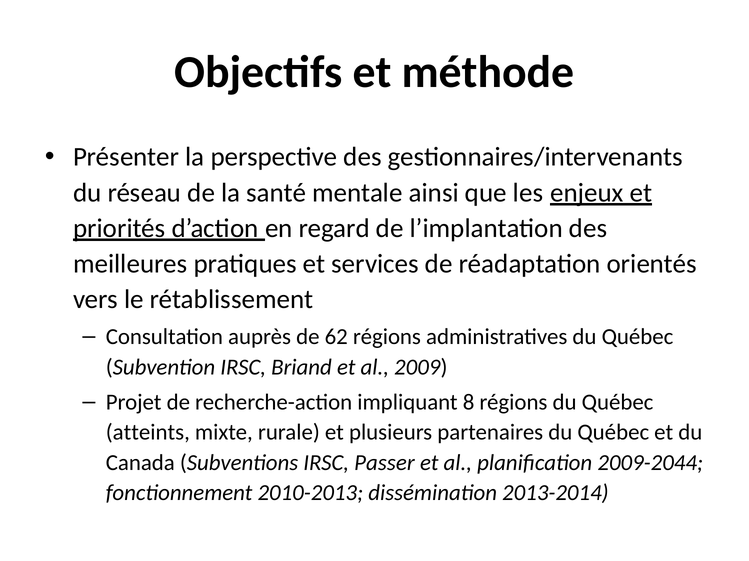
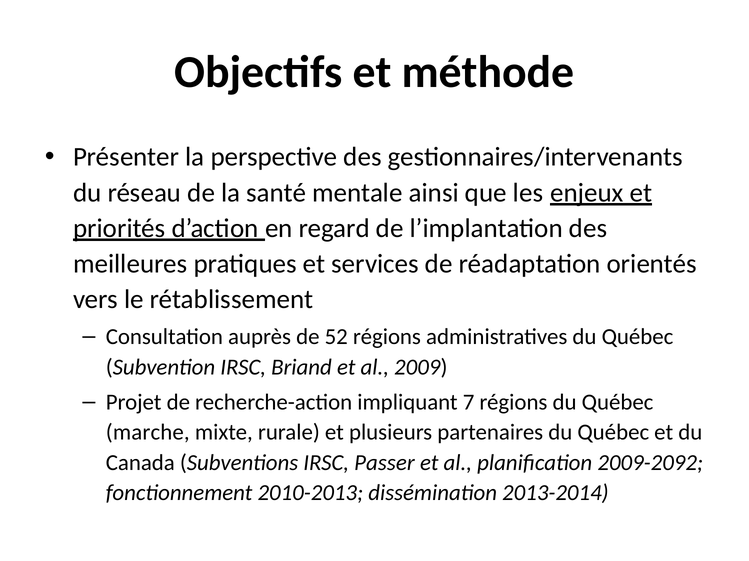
62: 62 -> 52
8: 8 -> 7
atteints: atteints -> marche
2009-2044: 2009-2044 -> 2009-2092
